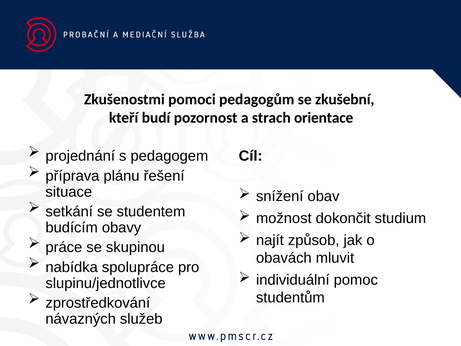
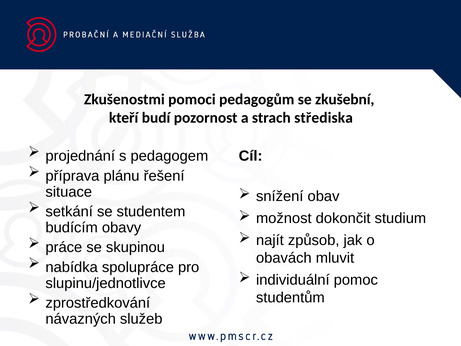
orientace: orientace -> střediska
